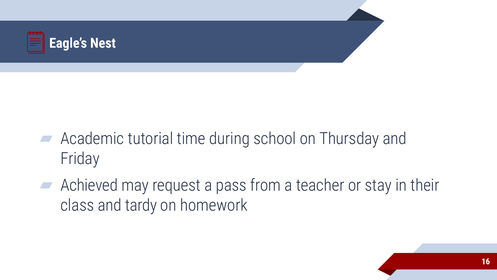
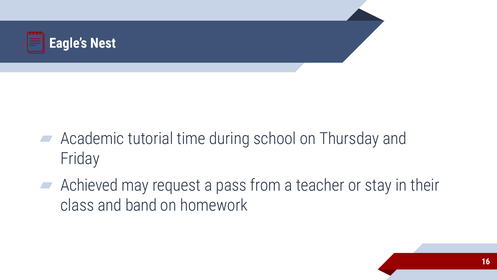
tardy: tardy -> band
